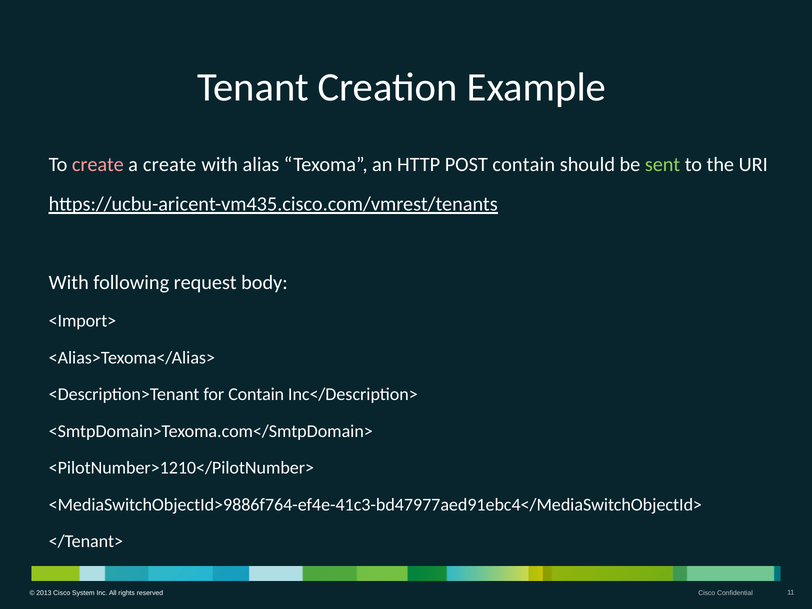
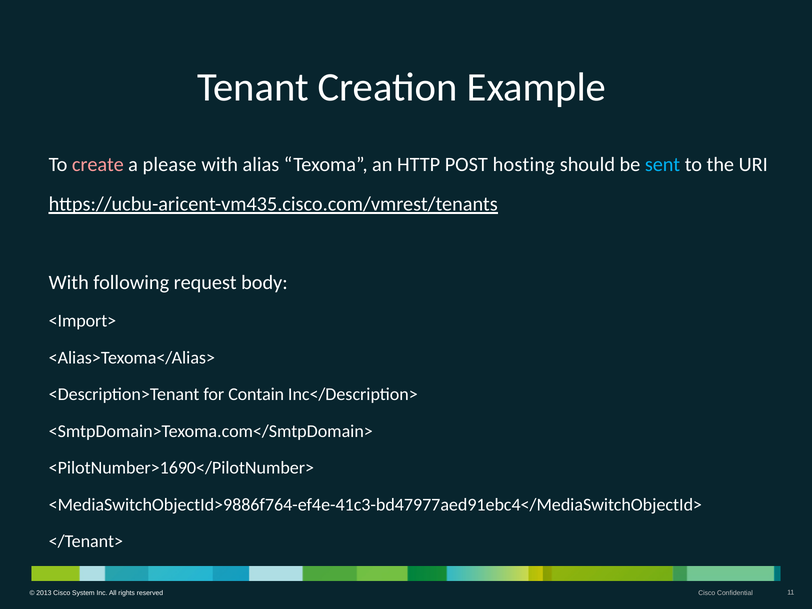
a create: create -> please
POST contain: contain -> hosting
sent colour: light green -> light blue
<PilotNumber>1210</PilotNumber>: <PilotNumber>1210</PilotNumber> -> <PilotNumber>1690</PilotNumber>
